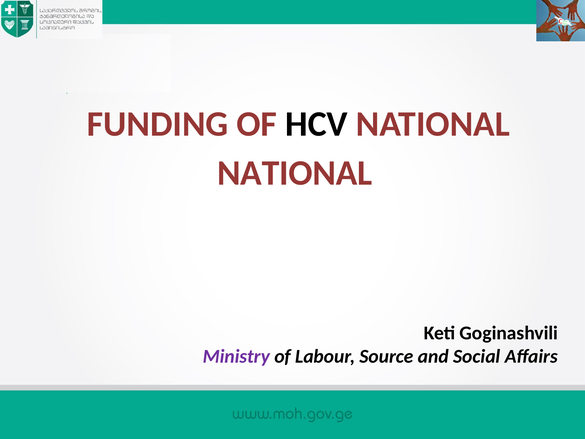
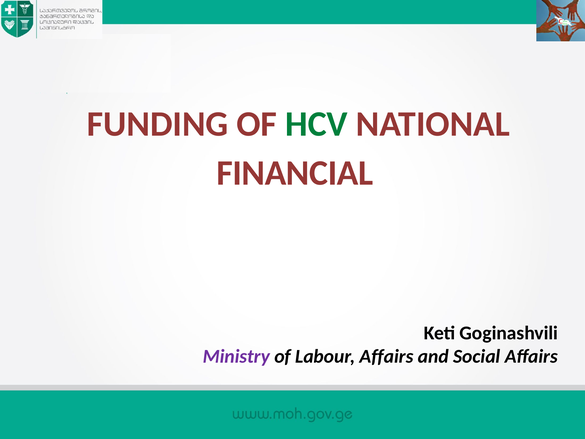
HCV colour: black -> green
NATIONAL at (295, 173): NATIONAL -> FINANCIAL
Labour Source: Source -> Affairs
